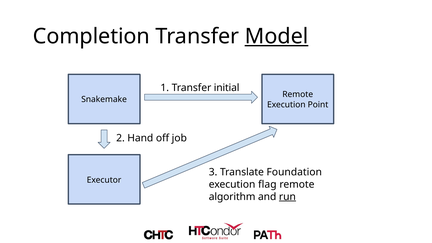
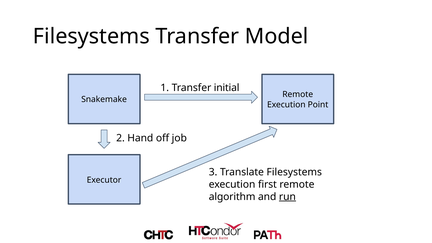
Completion at (91, 36): Completion -> Filesystems
Model underline: present -> none
Translate Foundation: Foundation -> Filesystems
flag: flag -> first
